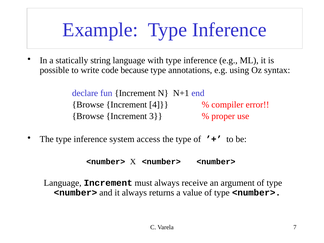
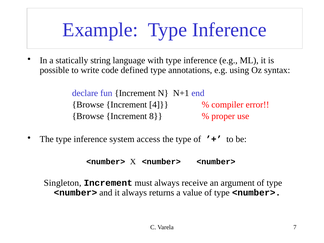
because: because -> defined
3: 3 -> 8
Language at (63, 183): Language -> Singleton
